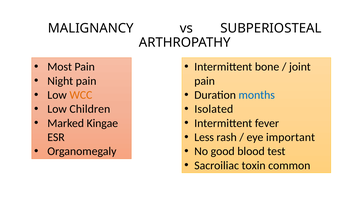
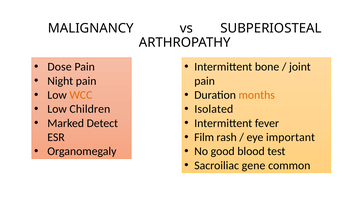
Most: Most -> Dose
months colour: blue -> orange
Kingae: Kingae -> Detect
Less: Less -> Film
toxin: toxin -> gene
